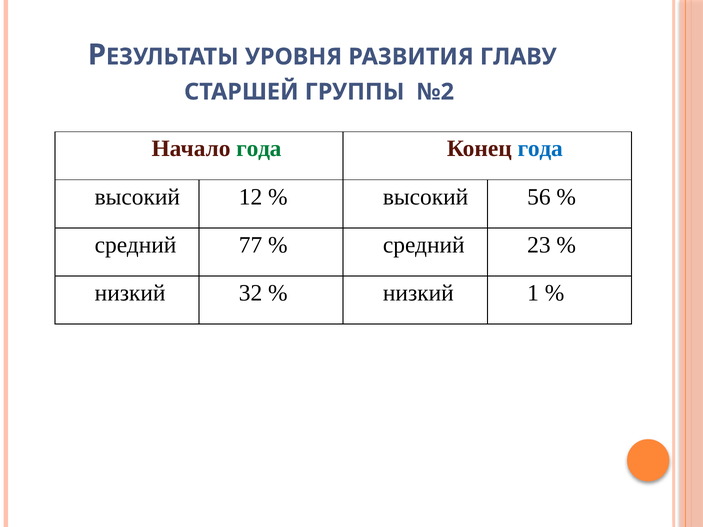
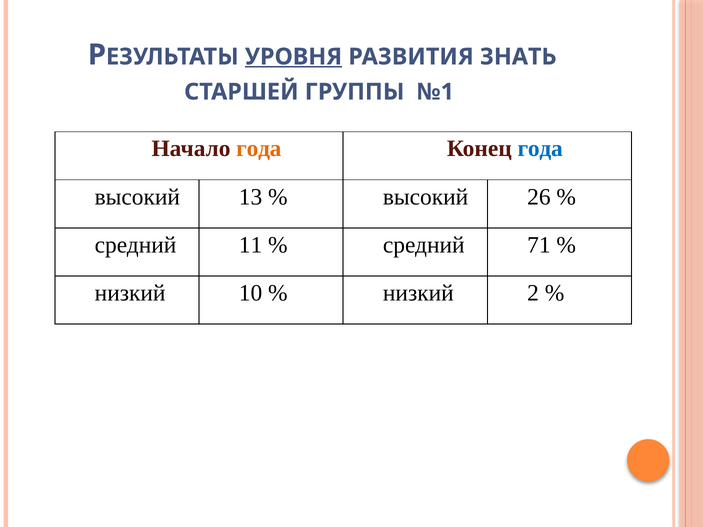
УРОВНЯ underline: none -> present
ГЛАВУ: ГЛАВУ -> ЗНАТЬ
№2: №2 -> №1
года at (259, 149) colour: green -> orange
12: 12 -> 13
56: 56 -> 26
77: 77 -> 11
23: 23 -> 71
32: 32 -> 10
1: 1 -> 2
